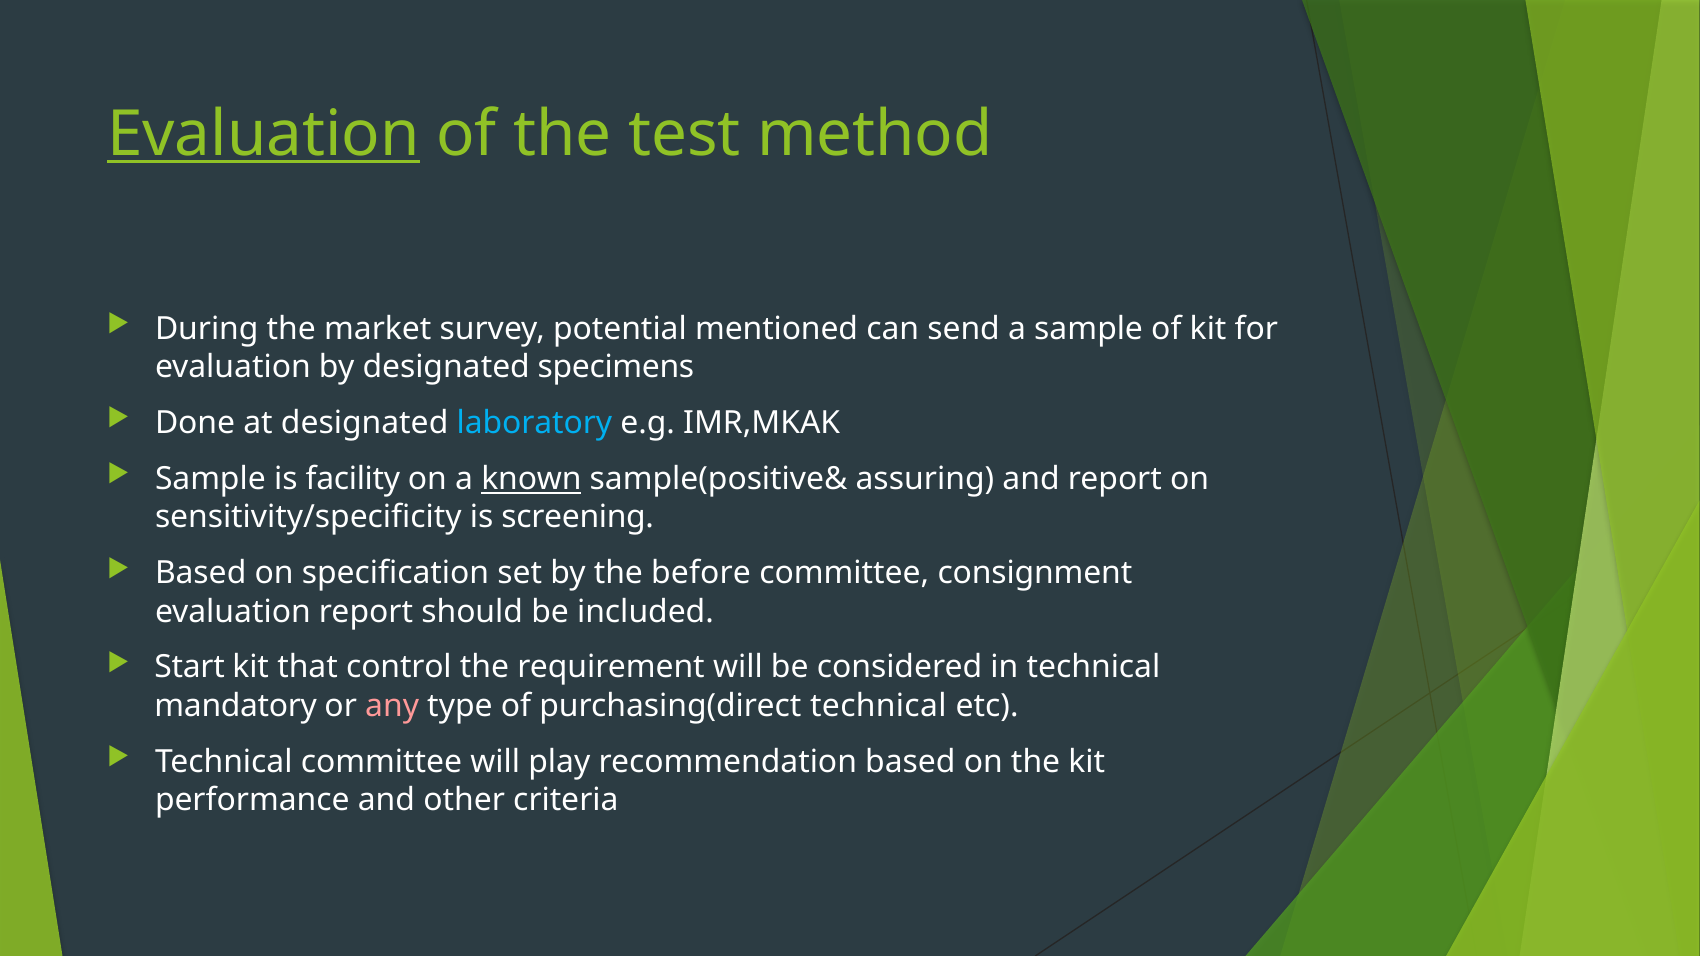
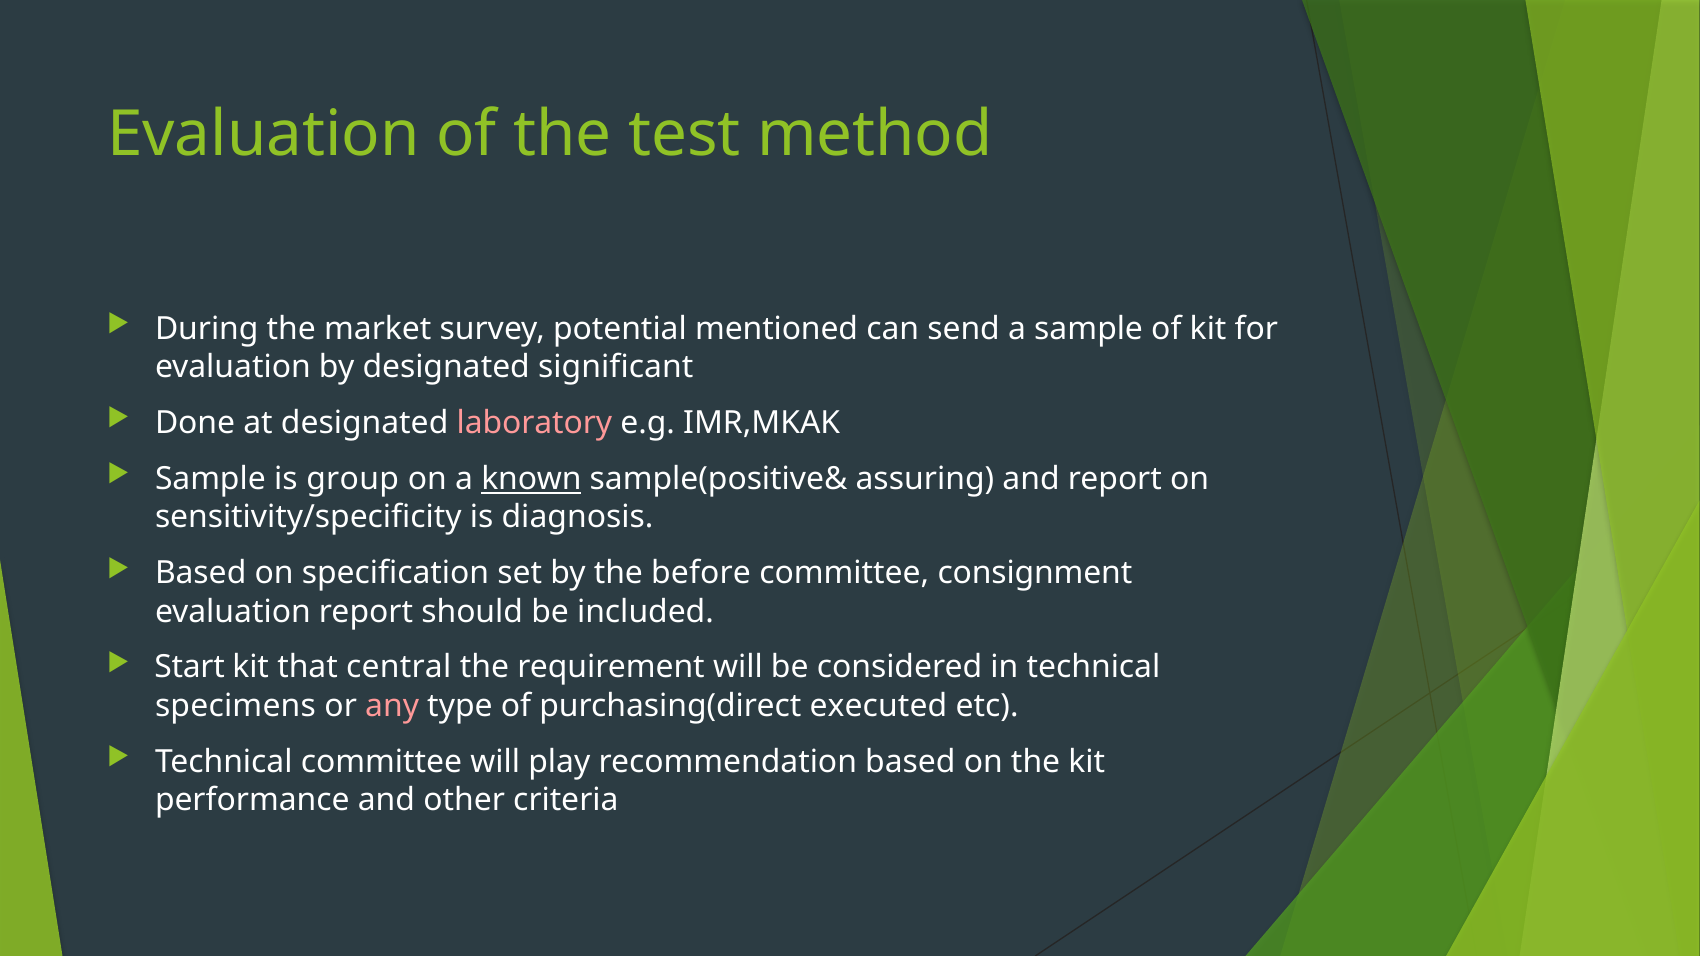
Evaluation at (263, 134) underline: present -> none
specimens: specimens -> significant
laboratory colour: light blue -> pink
facility: facility -> group
screening: screening -> diagnosis
control: control -> central
mandatory: mandatory -> specimens
purchasing(direct technical: technical -> executed
